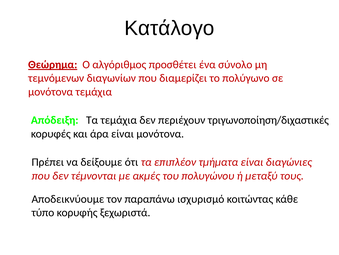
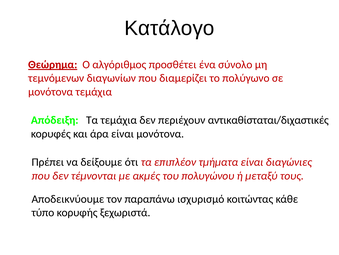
τριγωνοποίηση/διχαστικές: τριγωνοποίηση/διχαστικές -> αντικαθίσταται/διχαστικές
